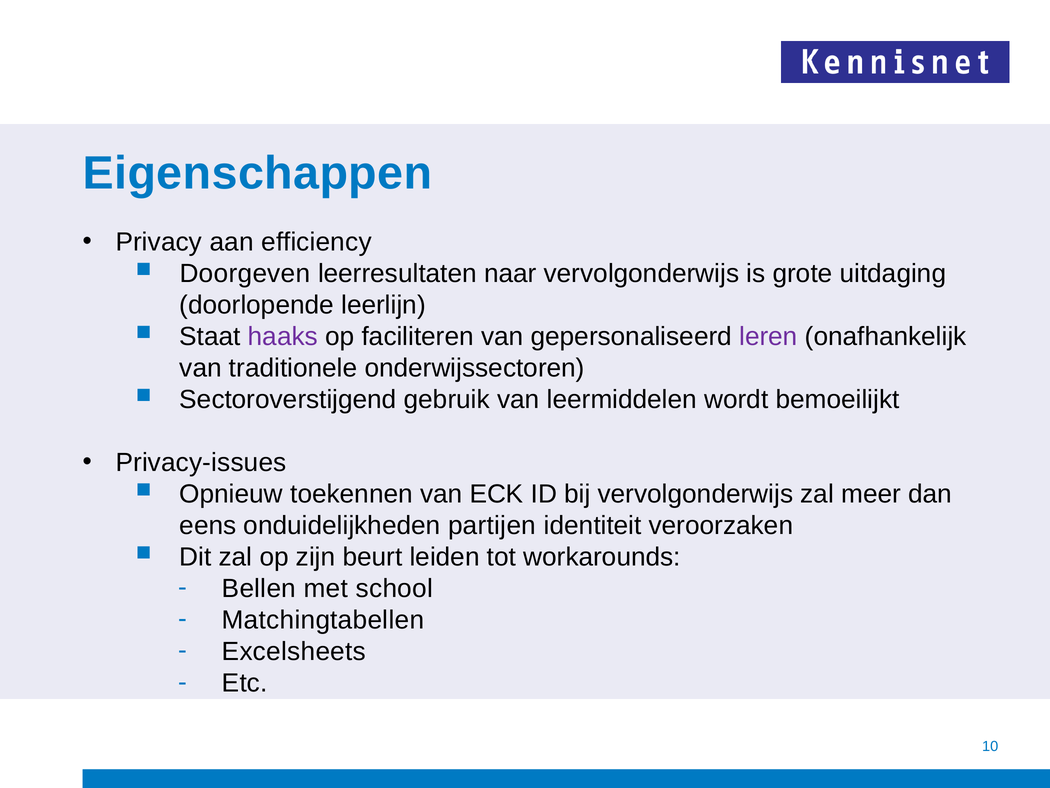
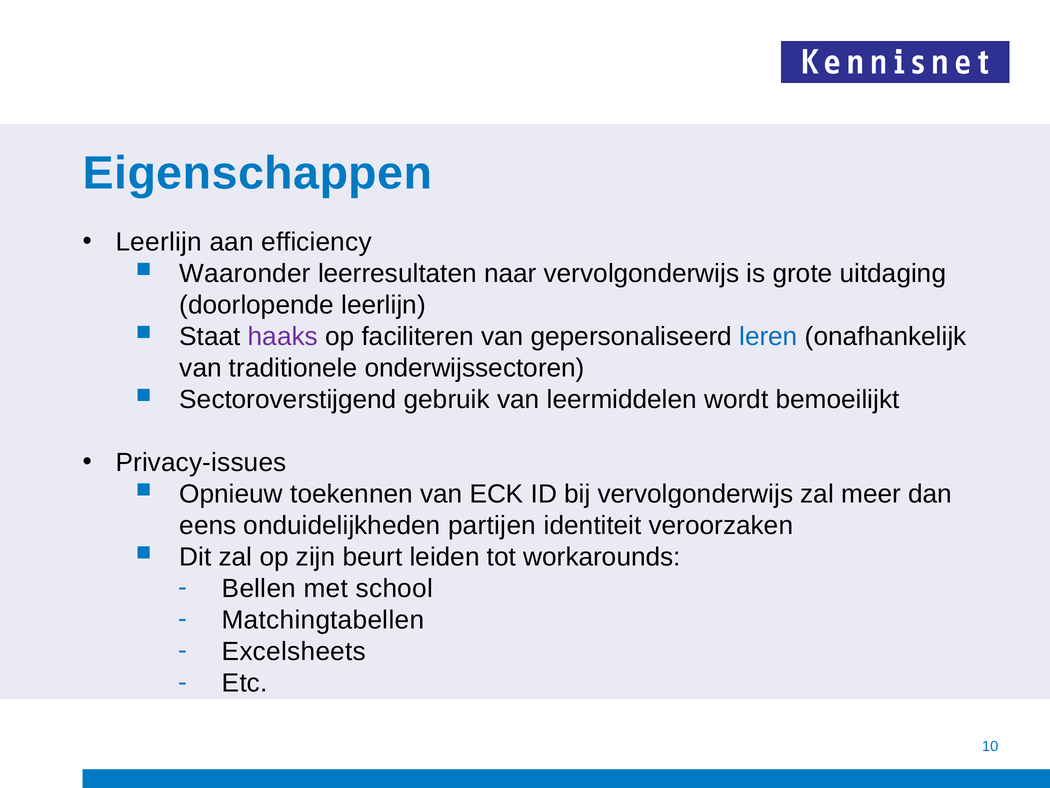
Privacy at (159, 242): Privacy -> Leerlijn
Doorgeven: Doorgeven -> Waaronder
leren colour: purple -> blue
